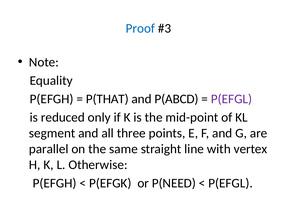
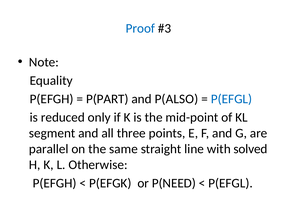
P(THAT: P(THAT -> P(PART
P(ABCD: P(ABCD -> P(ALSO
P(EFGL at (231, 99) colour: purple -> blue
vertex: vertex -> solved
